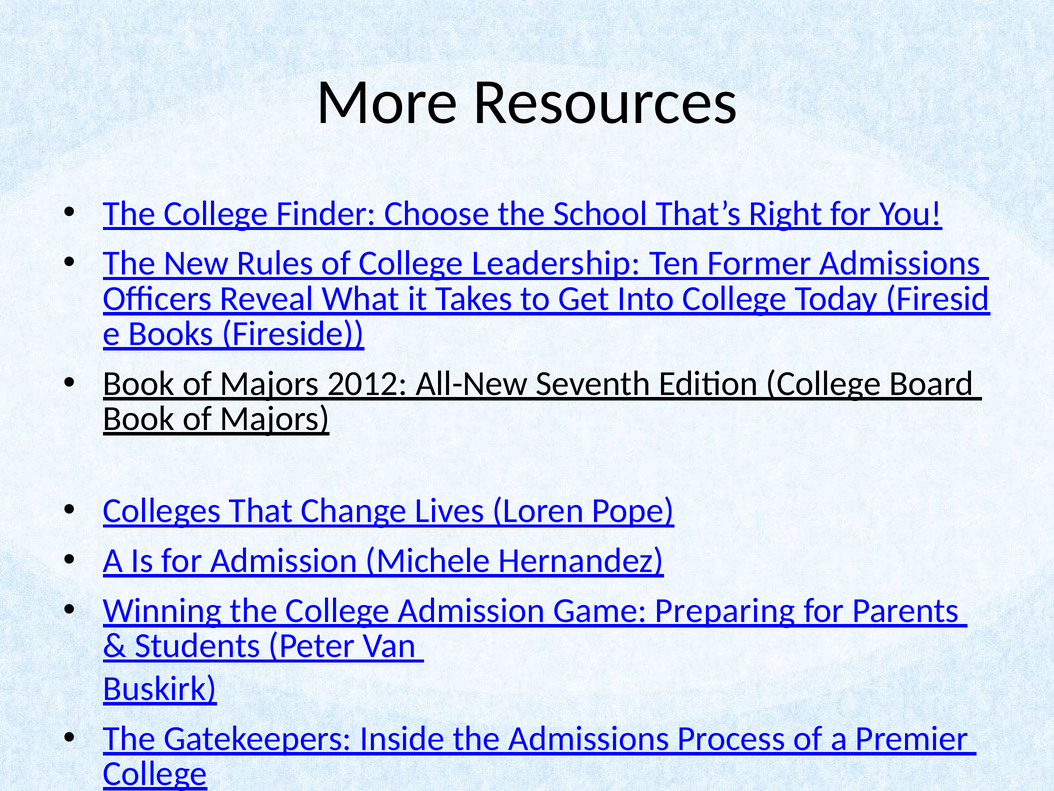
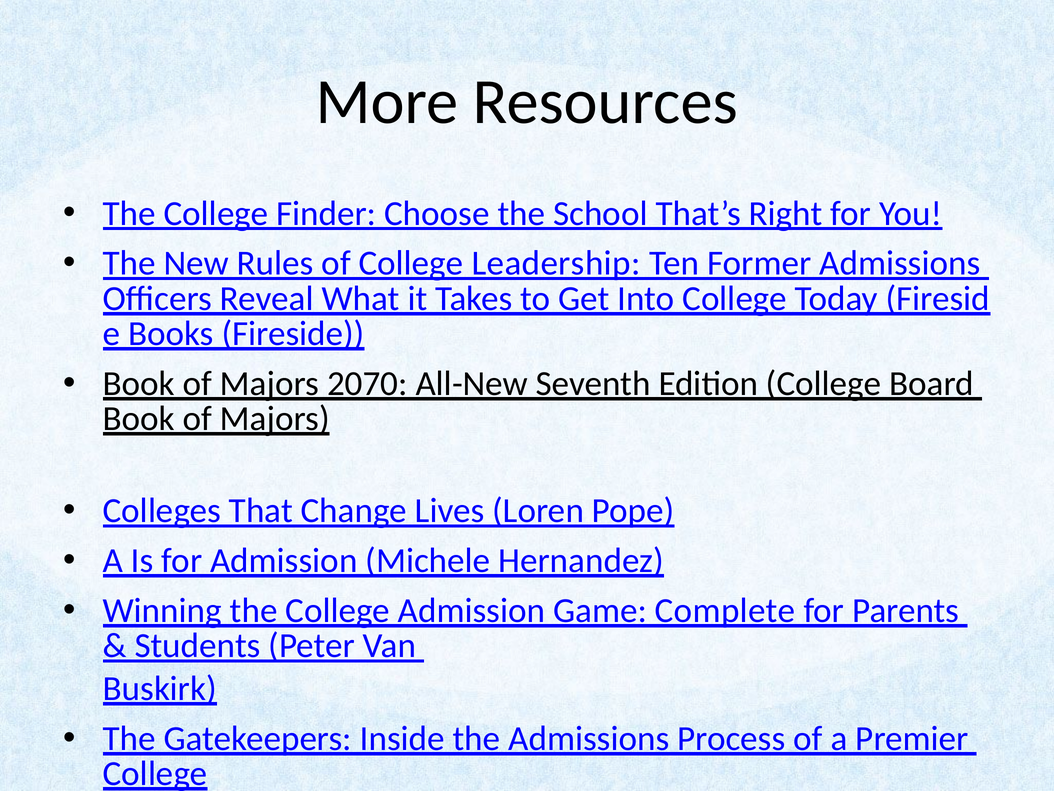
2012: 2012 -> 2070
Preparing: Preparing -> Complete
